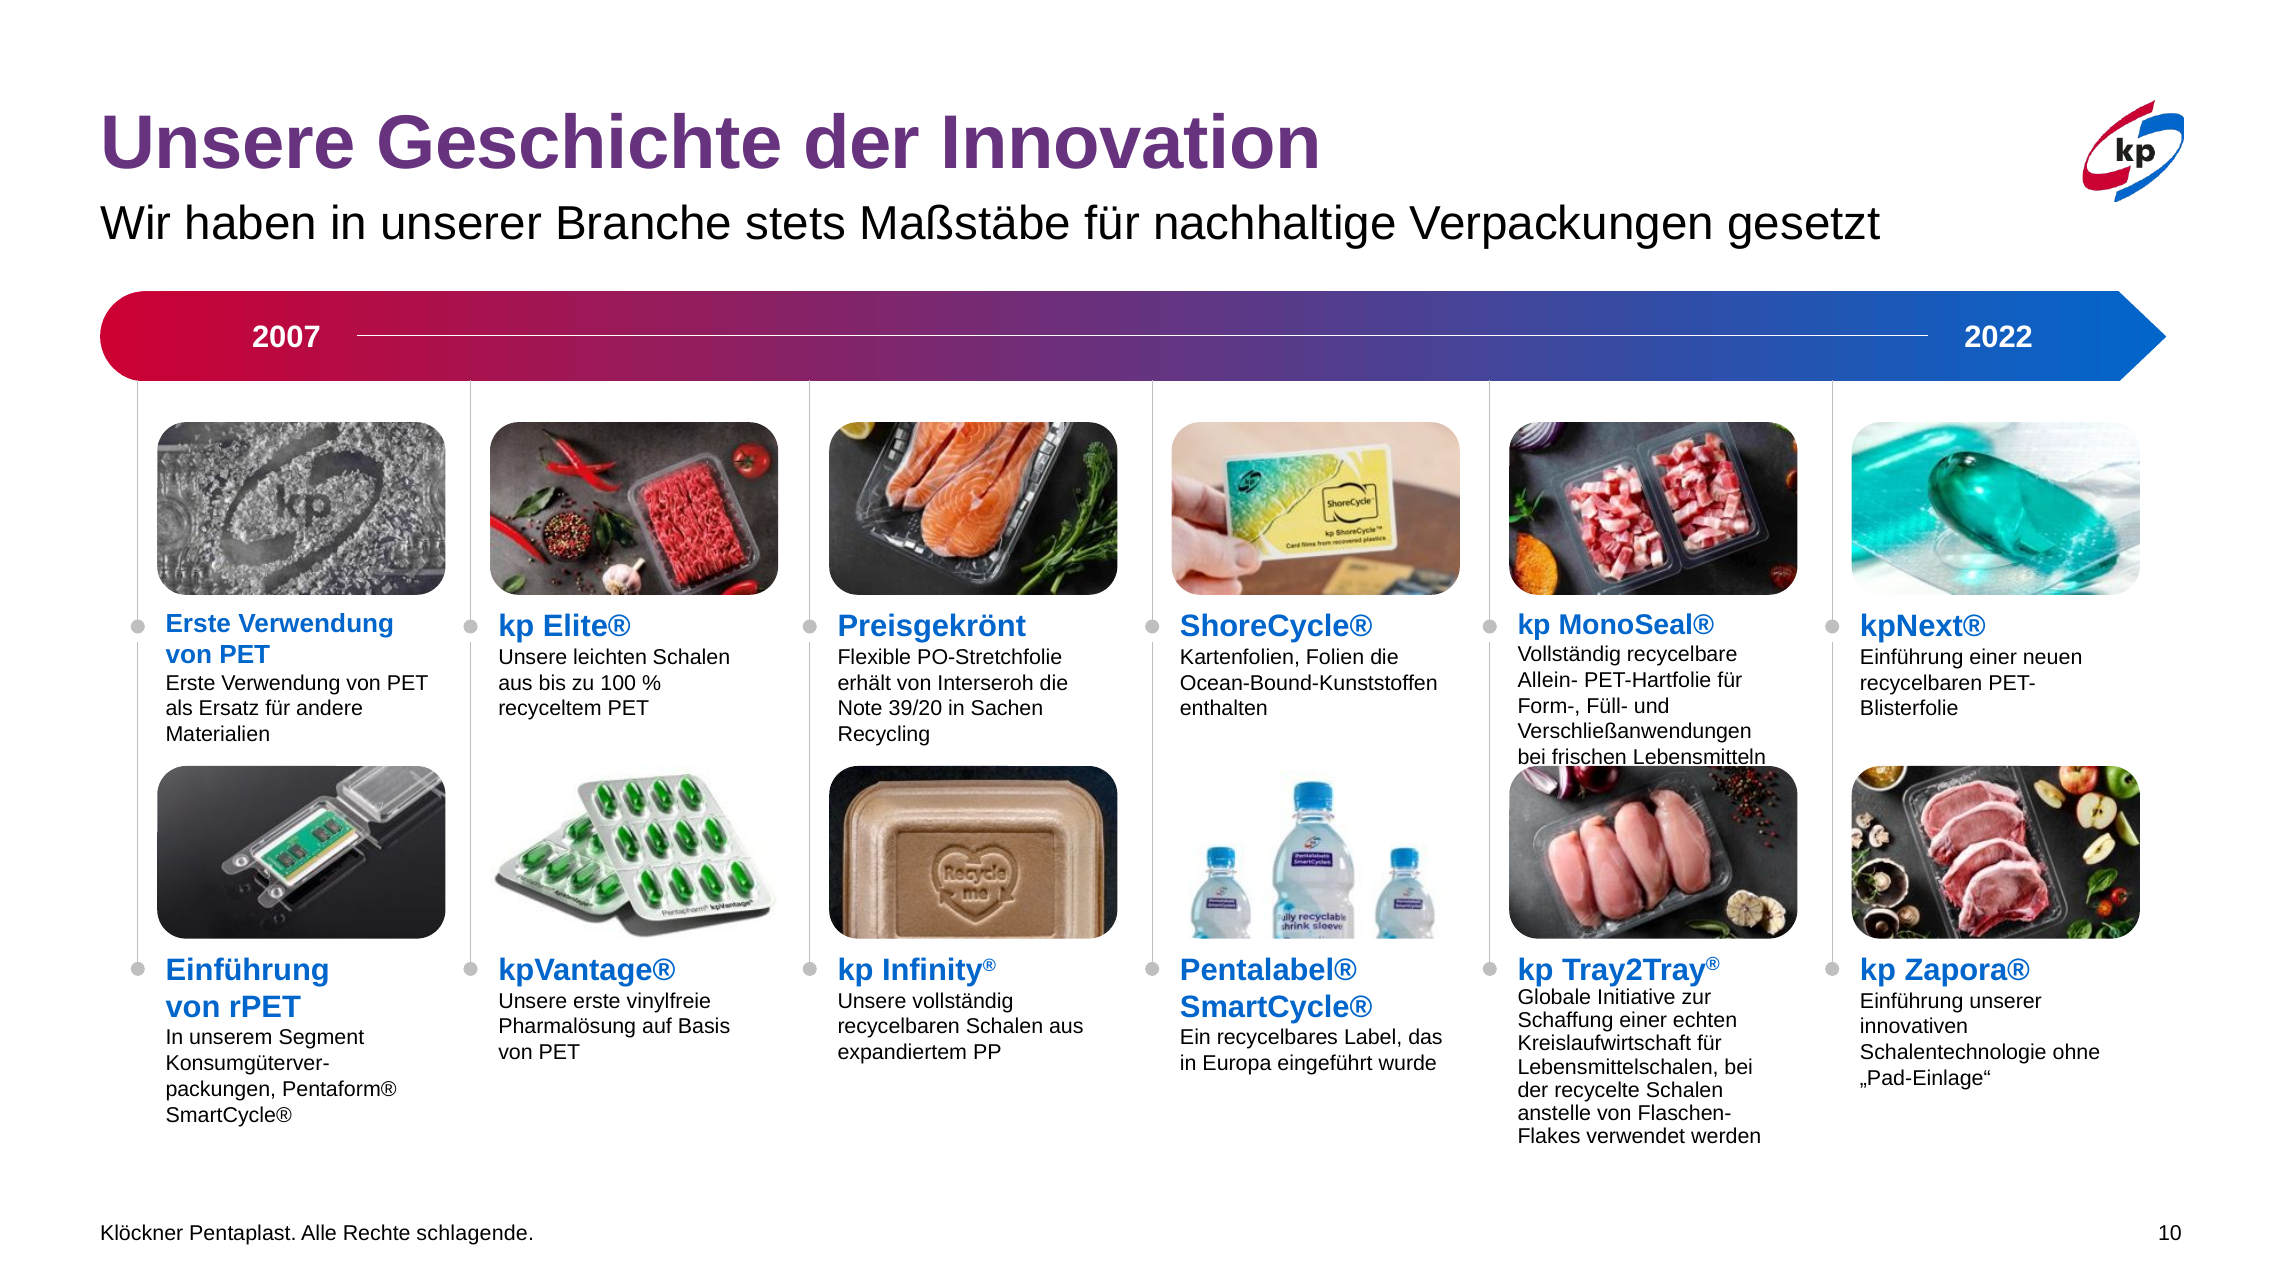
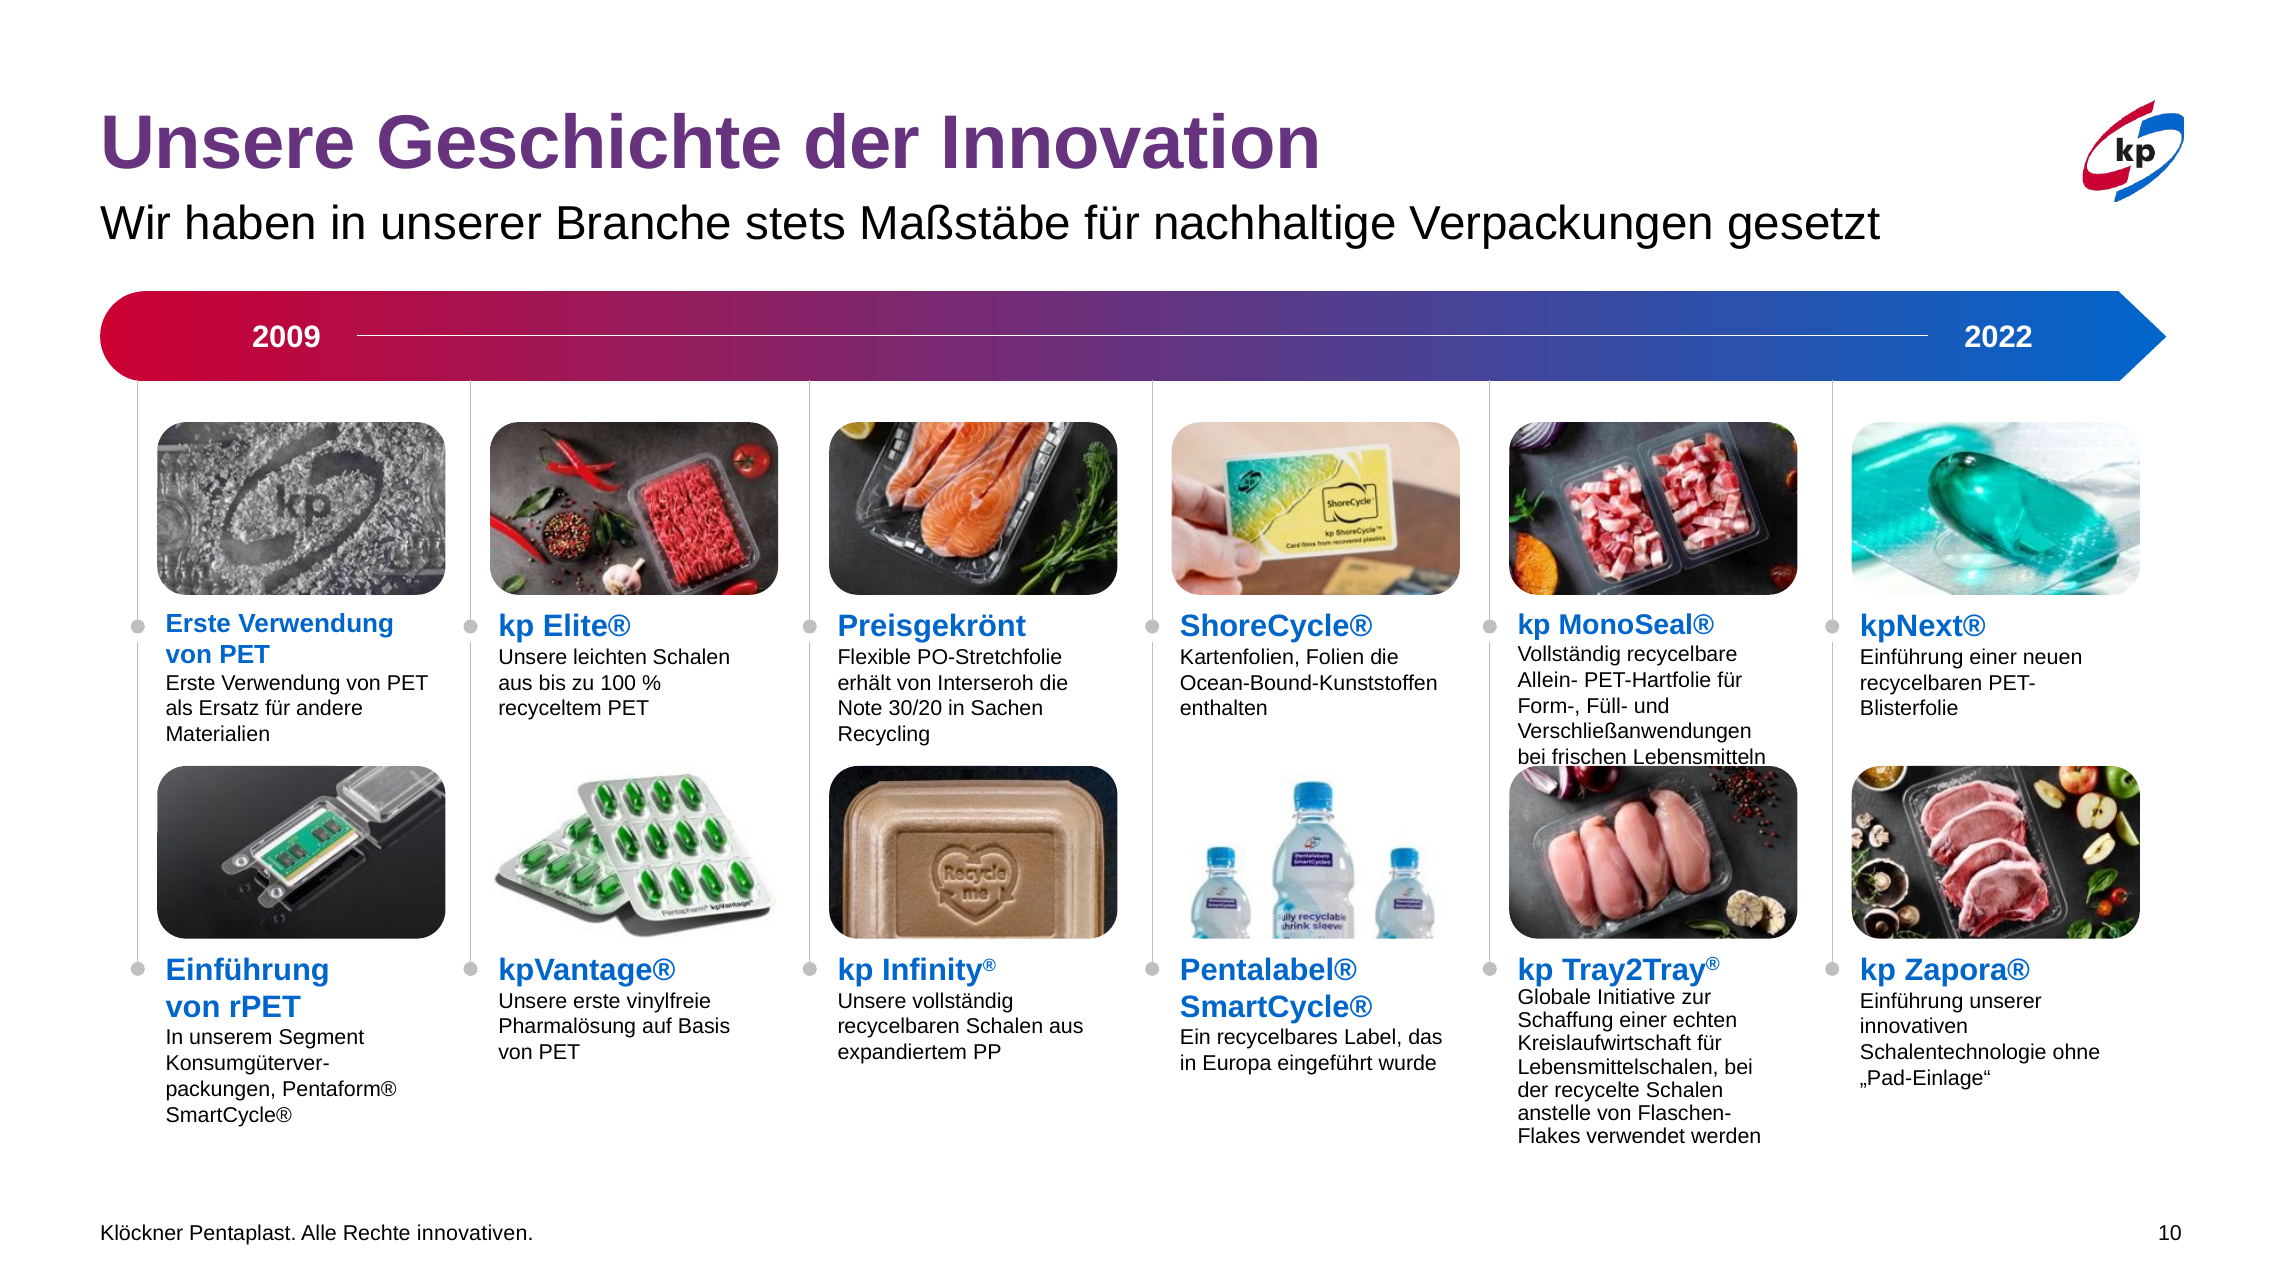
2007: 2007 -> 2009
39/20: 39/20 -> 30/20
Rechte schlagende: schlagende -> innovativen
